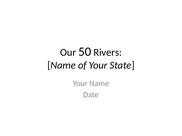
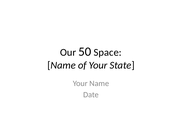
Rivers: Rivers -> Space
